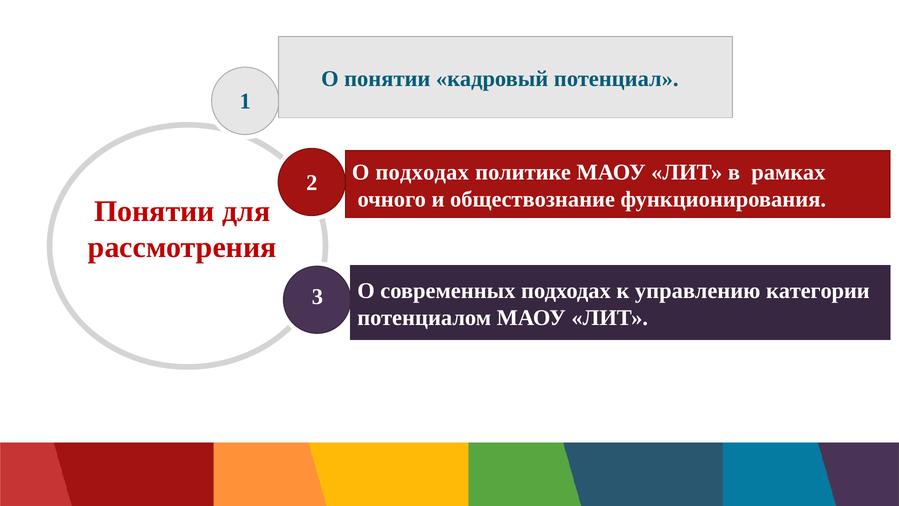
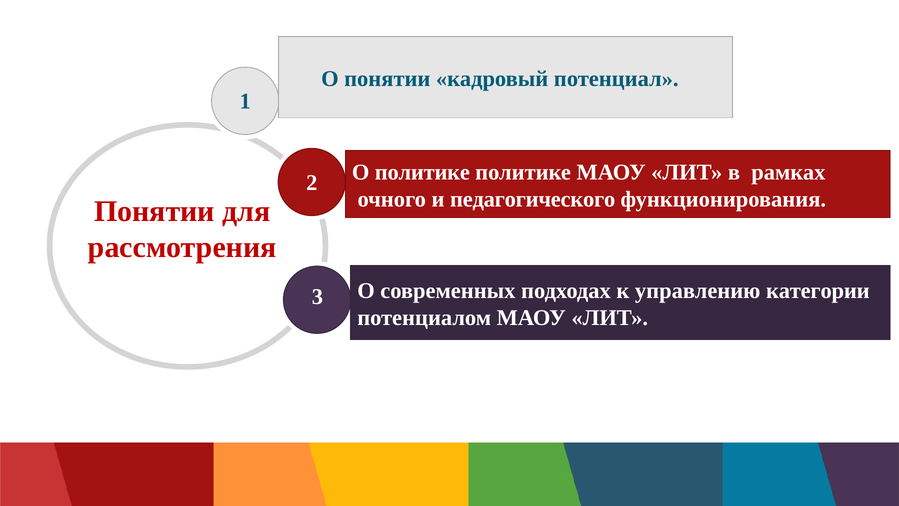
О подходах: подходах -> политике
обществознание: обществознание -> педагогического
